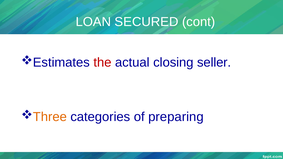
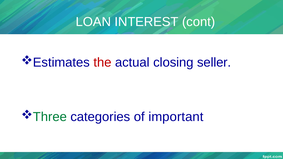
SECURED: SECURED -> INTEREST
Three colour: orange -> green
preparing: preparing -> important
